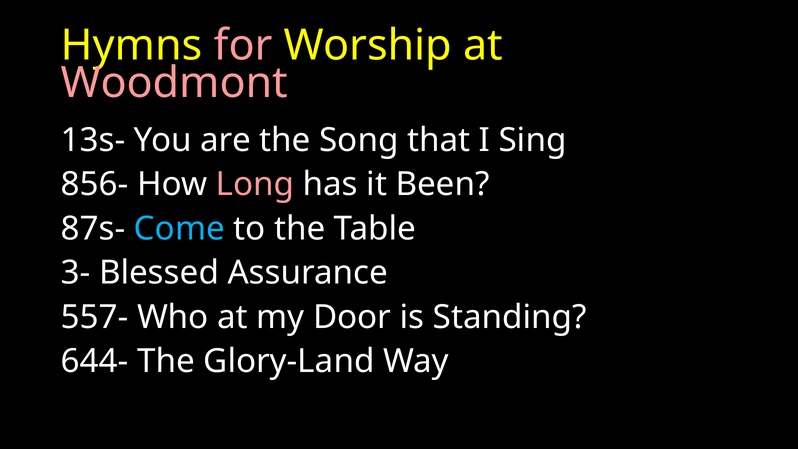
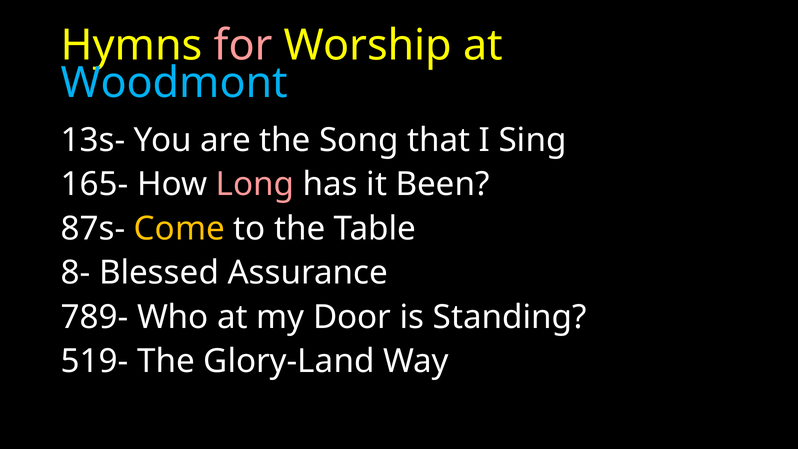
Woodmont colour: pink -> light blue
856-: 856- -> 165-
Come colour: light blue -> yellow
3-: 3- -> 8-
557-: 557- -> 789-
644-: 644- -> 519-
